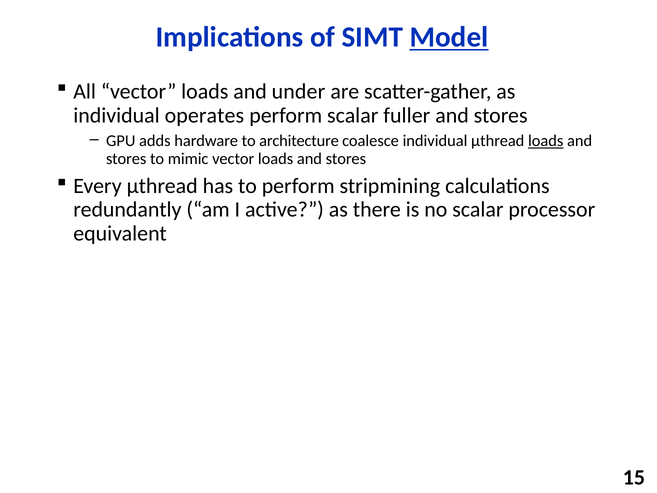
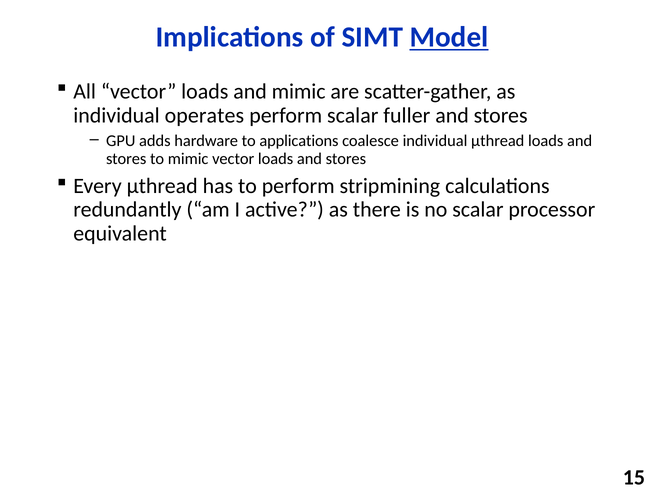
and under: under -> mimic
architecture: architecture -> applications
loads at (546, 141) underline: present -> none
